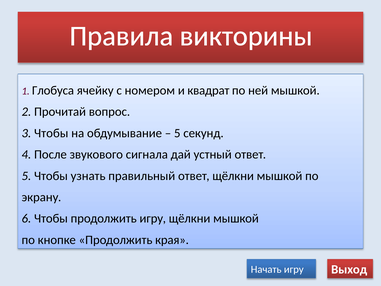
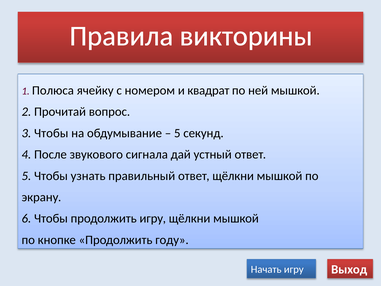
Глобуса: Глобуса -> Полюса
края: края -> году
